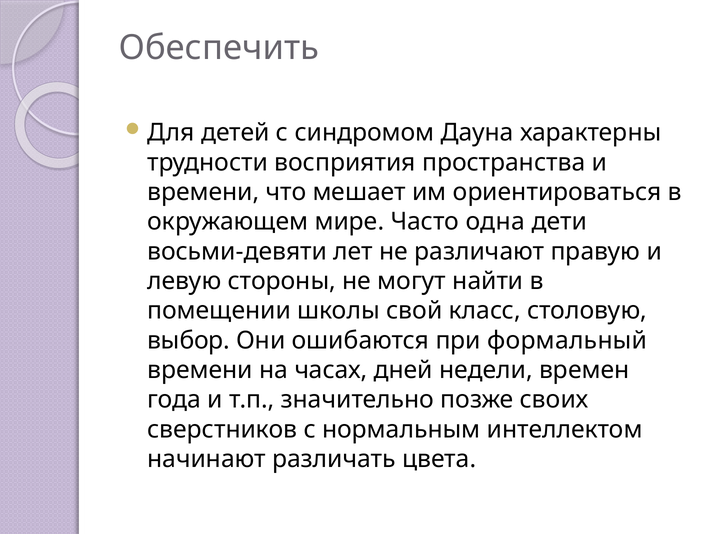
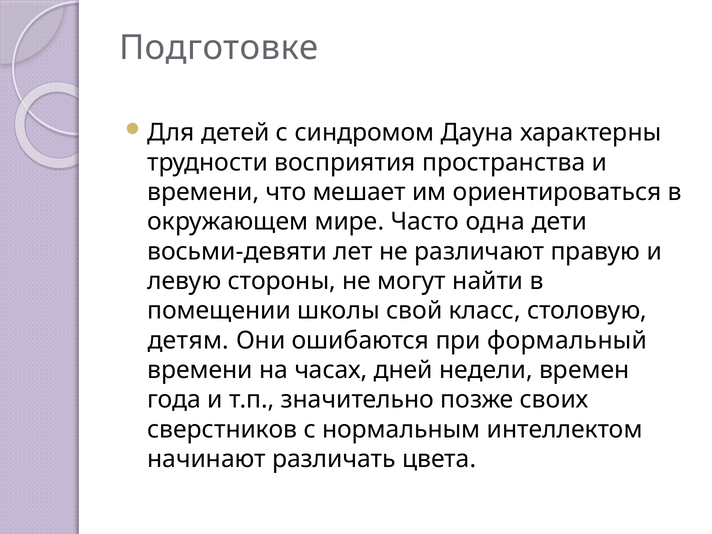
Обеспечить: Обеспечить -> Подготовке
выбор: выбор -> детям
